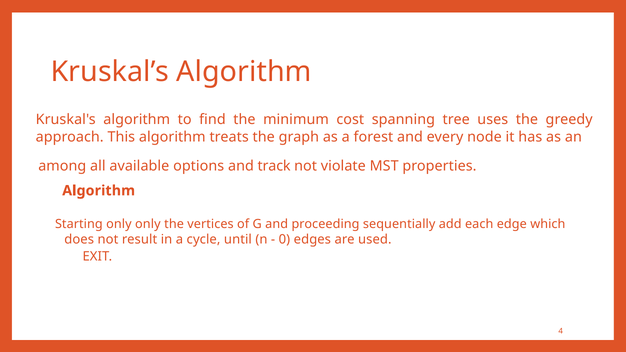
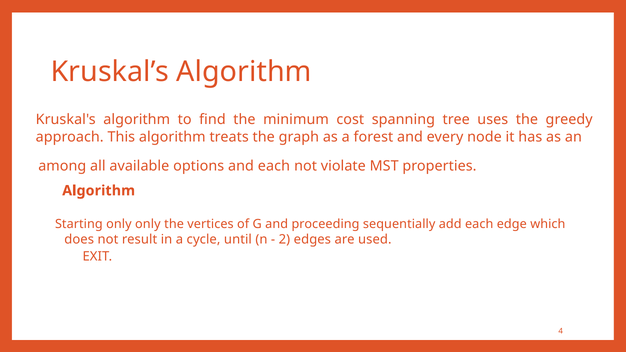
and track: track -> each
0: 0 -> 2
